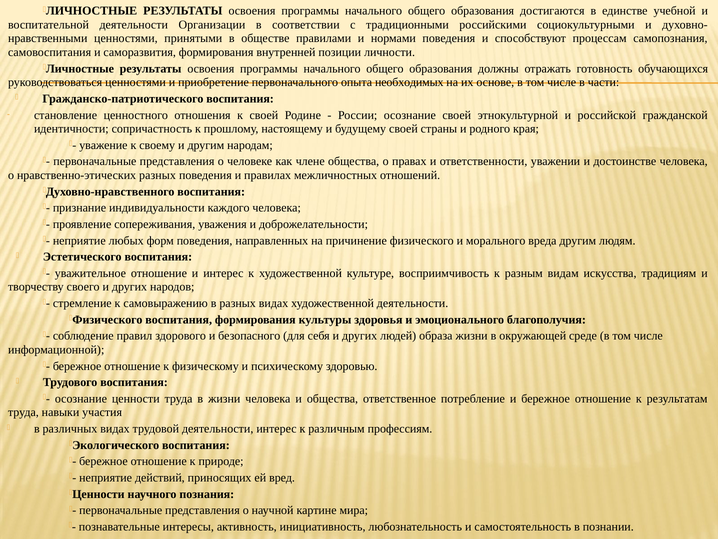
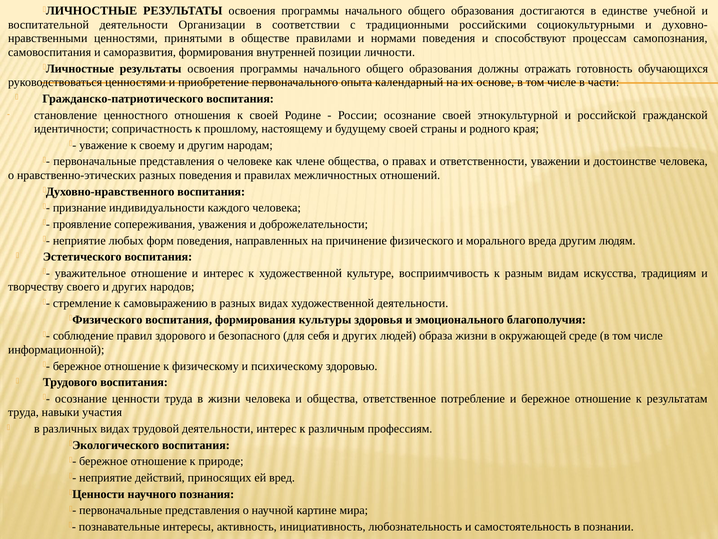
необходимых: необходимых -> календарный
